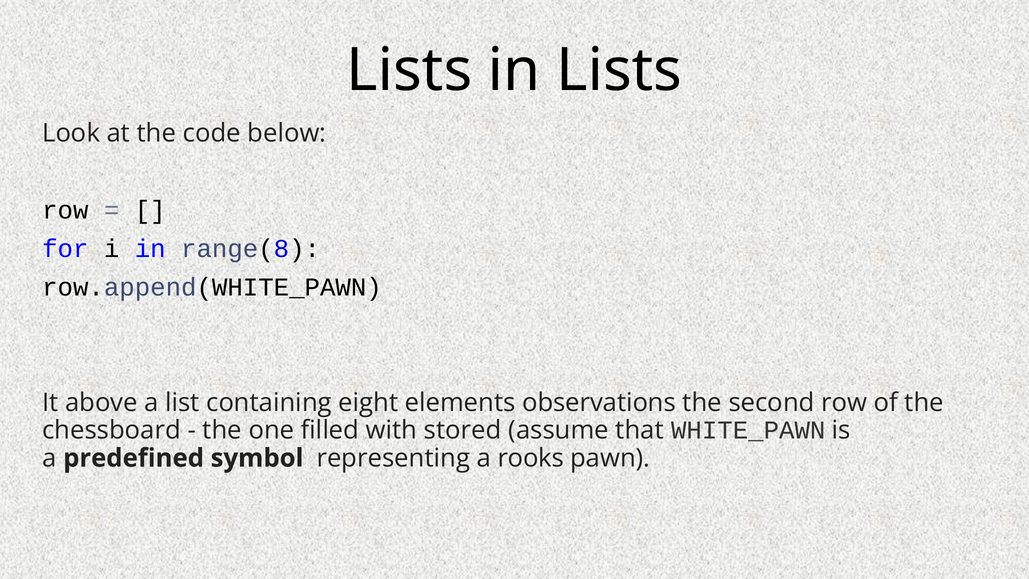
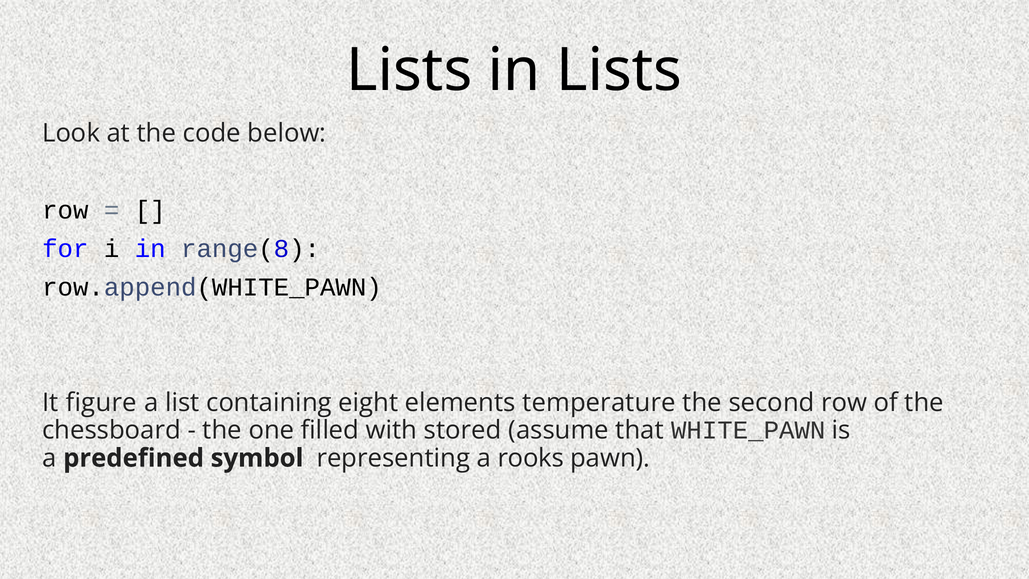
above: above -> figure
observations: observations -> temperature
